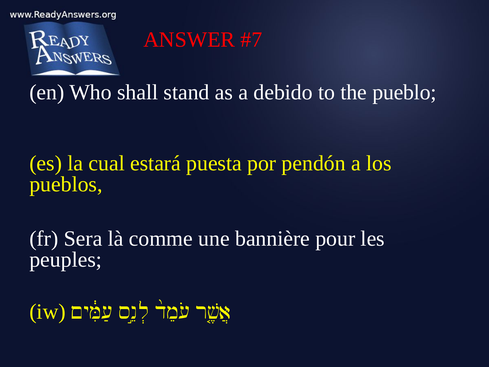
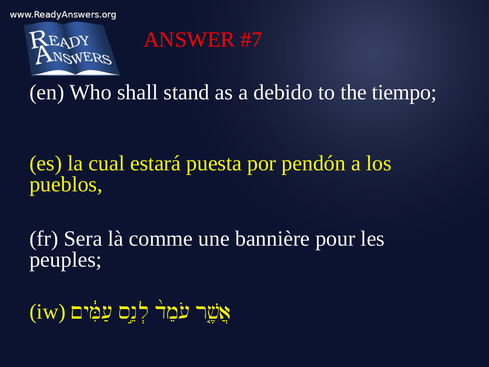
pueblo: pueblo -> tiempo
